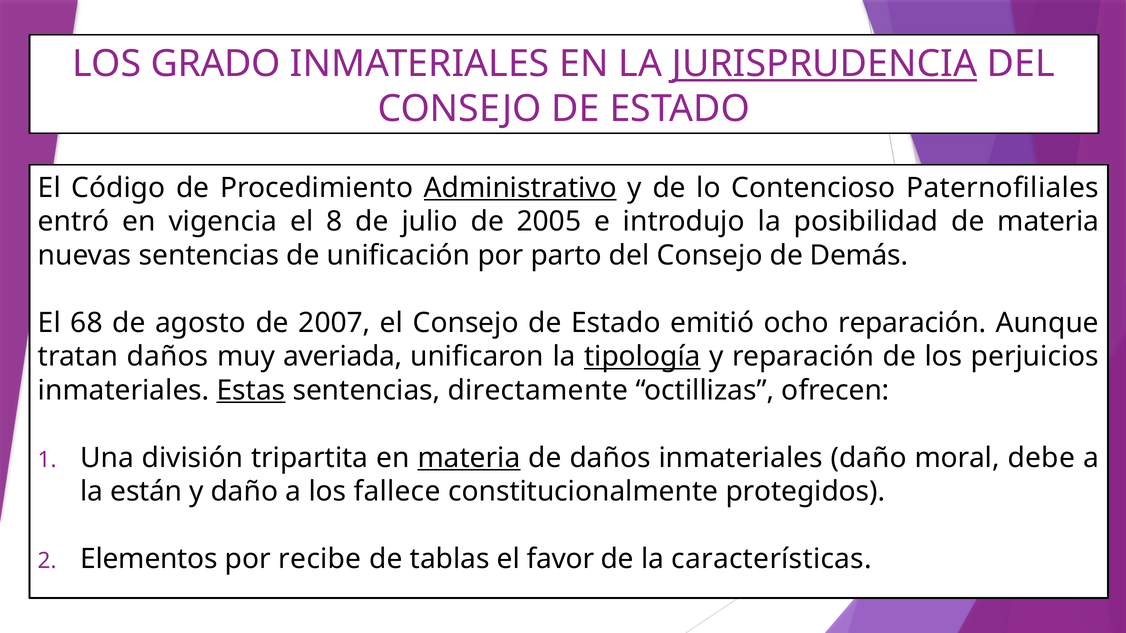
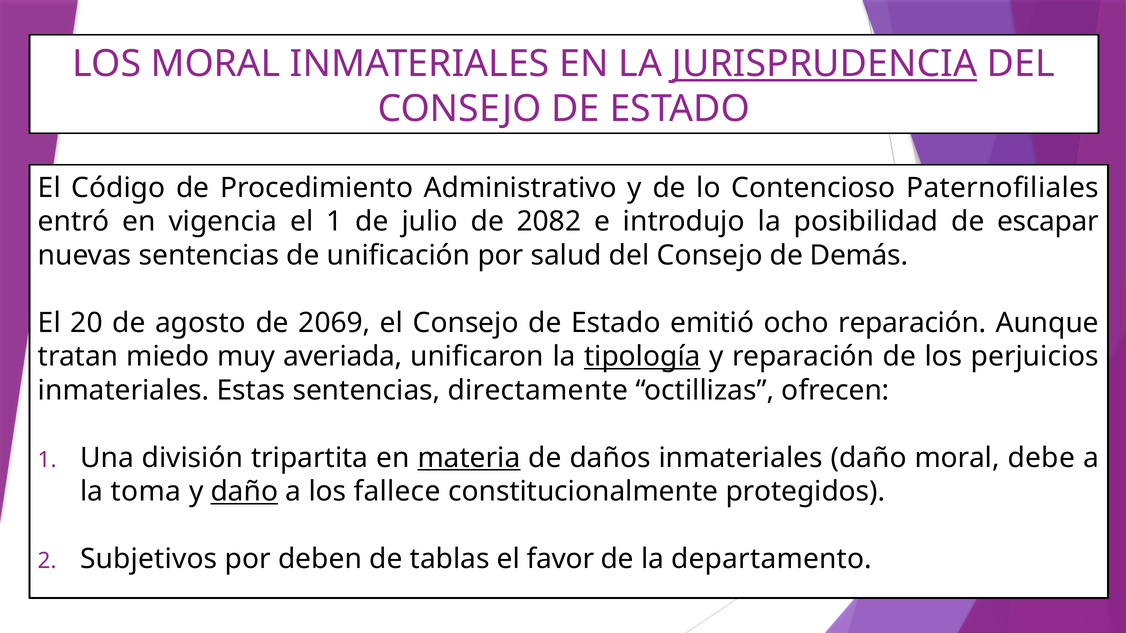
LOS GRADO: GRADO -> MORAL
Administrativo underline: present -> none
el 8: 8 -> 1
2005: 2005 -> 2082
de materia: materia -> escapar
parto: parto -> salud
68: 68 -> 20
2007: 2007 -> 2069
tratan daños: daños -> miedo
Estas underline: present -> none
están: están -> toma
daño at (244, 492) underline: none -> present
Elementos: Elementos -> Subjetivos
recibe: recibe -> deben
características: características -> departamento
